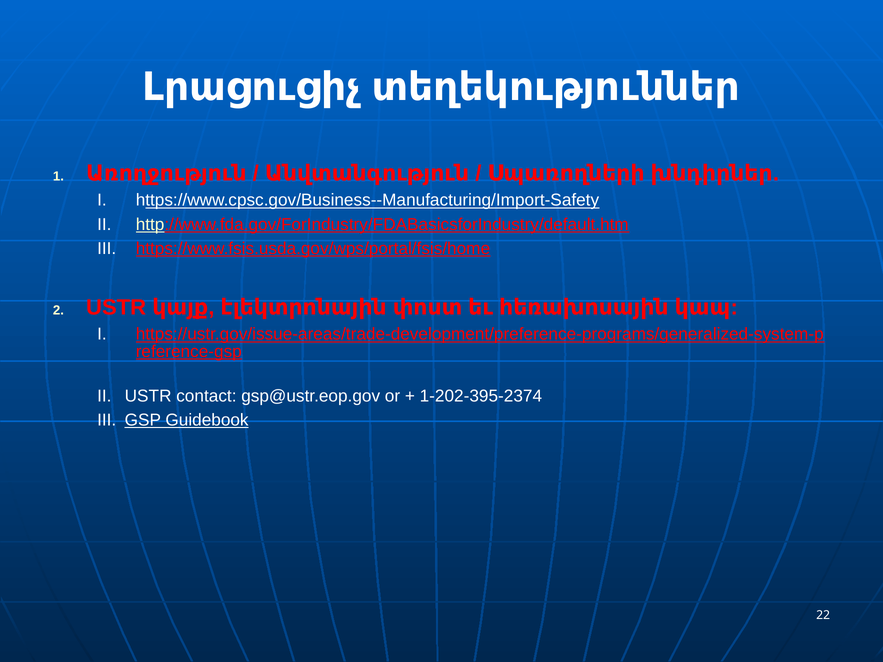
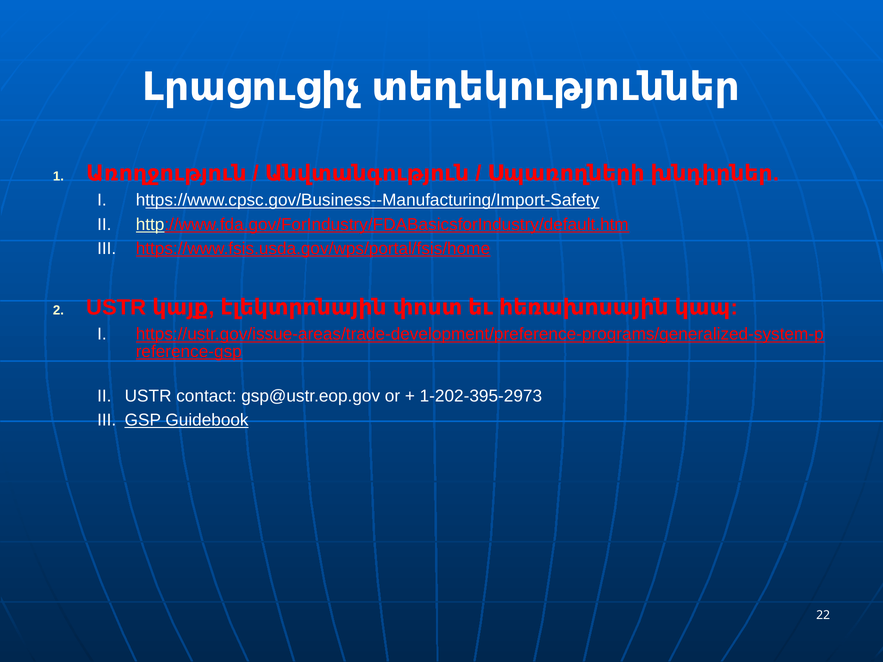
1-202-395-2374: 1-202-395-2374 -> 1-202-395-2973
